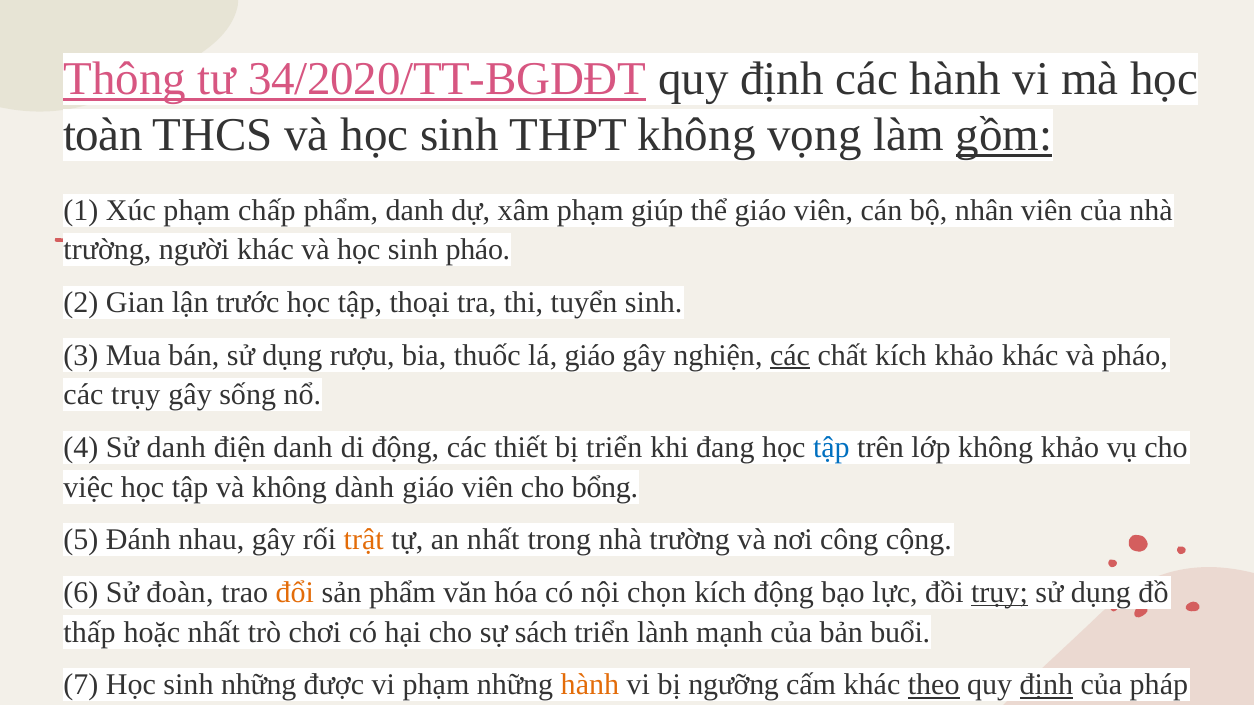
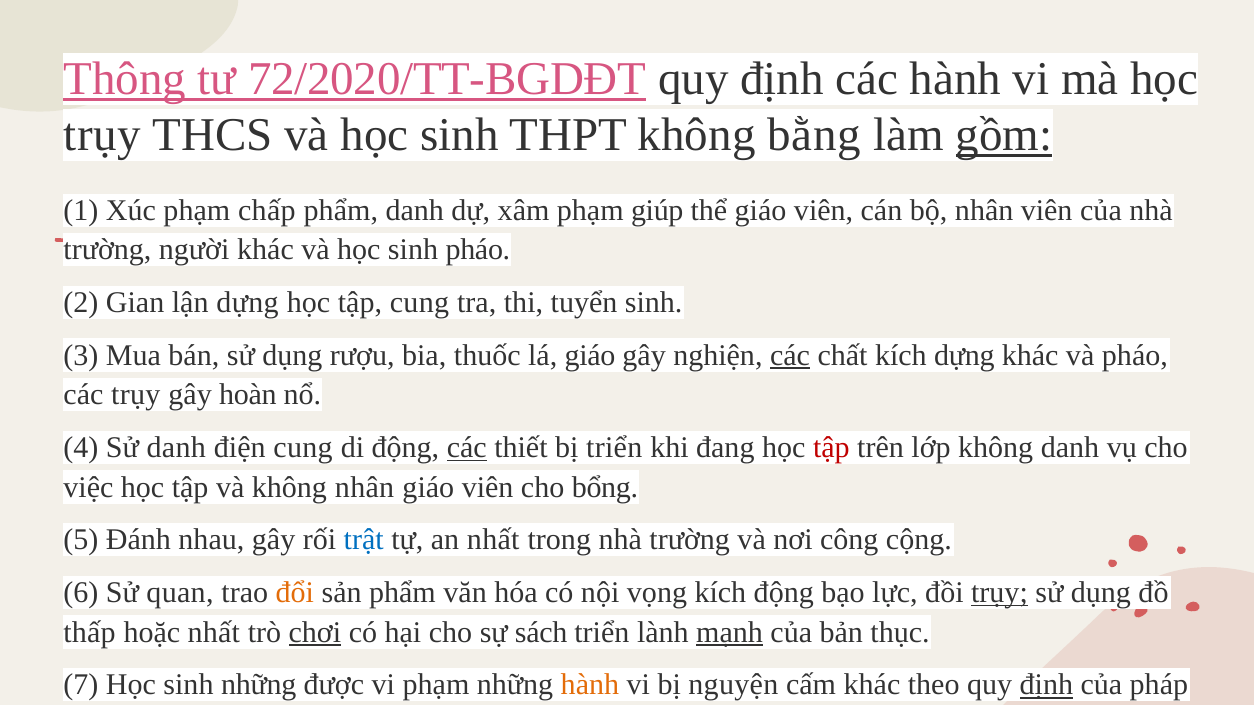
34/2020/TT-BGDĐT: 34/2020/TT-BGDĐT -> 72/2020/TT-BGDĐT
toàn at (103, 135): toàn -> trụy
vọng: vọng -> bằng
lận trước: trước -> dựng
tập thoại: thoại -> cung
kích khảo: khảo -> dựng
sống: sống -> hoàn
điện danh: danh -> cung
các at (467, 448) underline: none -> present
tập at (831, 448) colour: blue -> red
không khảo: khảo -> danh
không dành: dành -> nhân
trật colour: orange -> blue
đoàn: đoàn -> quan
chọn: chọn -> vọng
chơi underline: none -> present
mạnh underline: none -> present
buổi: buổi -> thục
ngưỡng: ngưỡng -> nguyện
theo underline: present -> none
